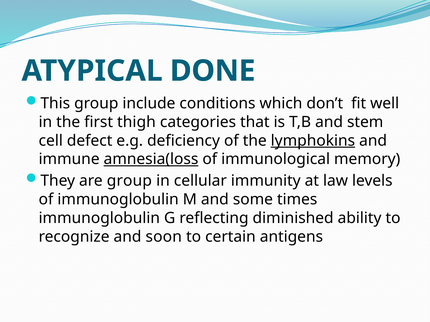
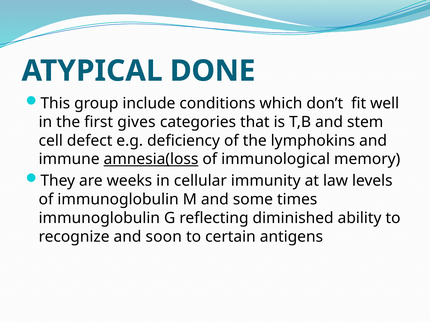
thigh: thigh -> gives
lymphokins underline: present -> none
are group: group -> weeks
